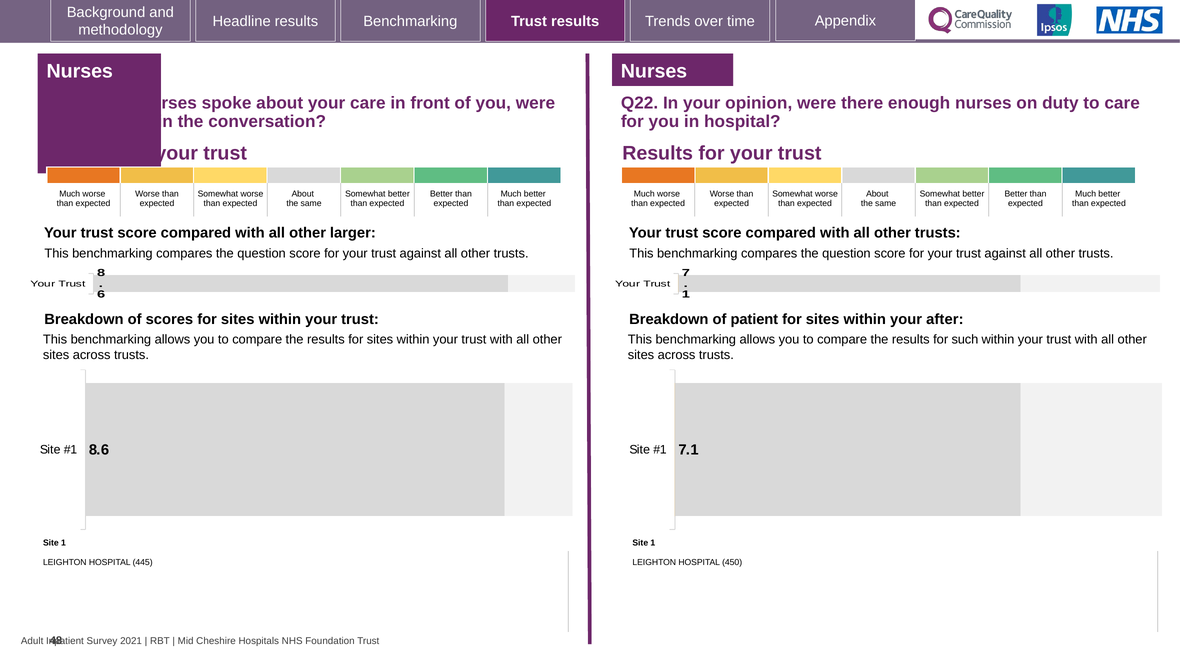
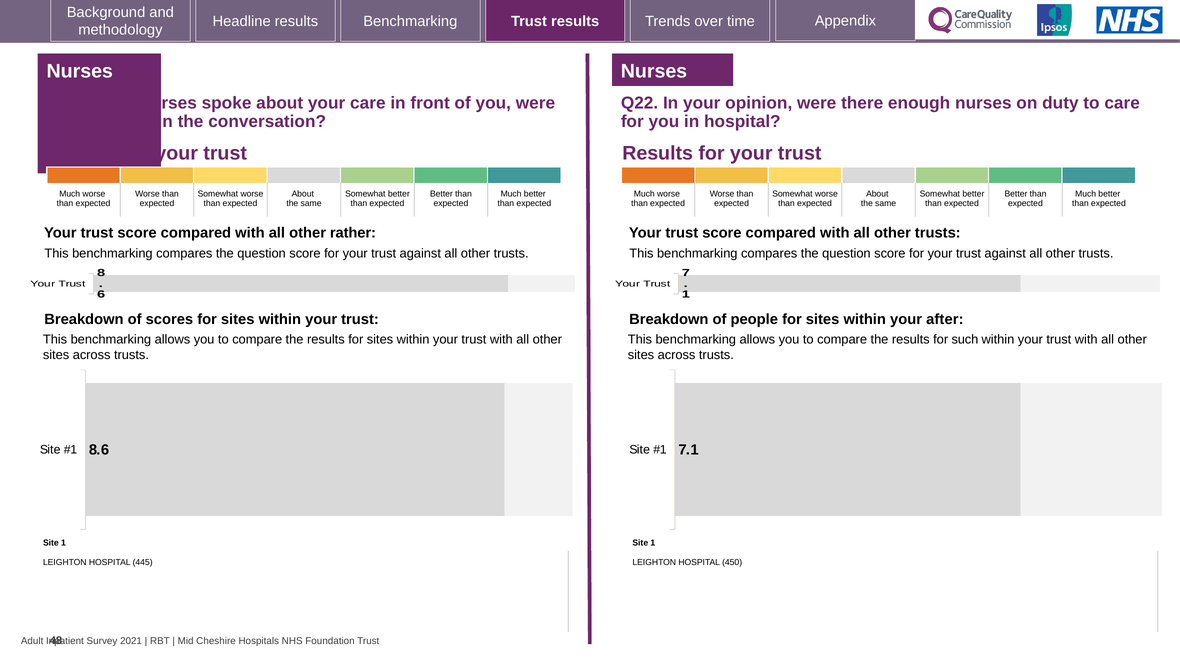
larger: larger -> rather
patient: patient -> people
